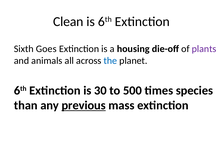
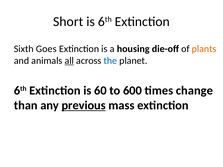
Clean: Clean -> Short
plants colour: purple -> orange
all underline: none -> present
30: 30 -> 60
500: 500 -> 600
species: species -> change
